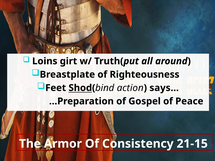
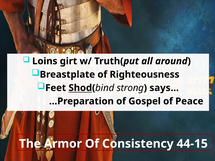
action: action -> strong
21-15: 21-15 -> 44-15
